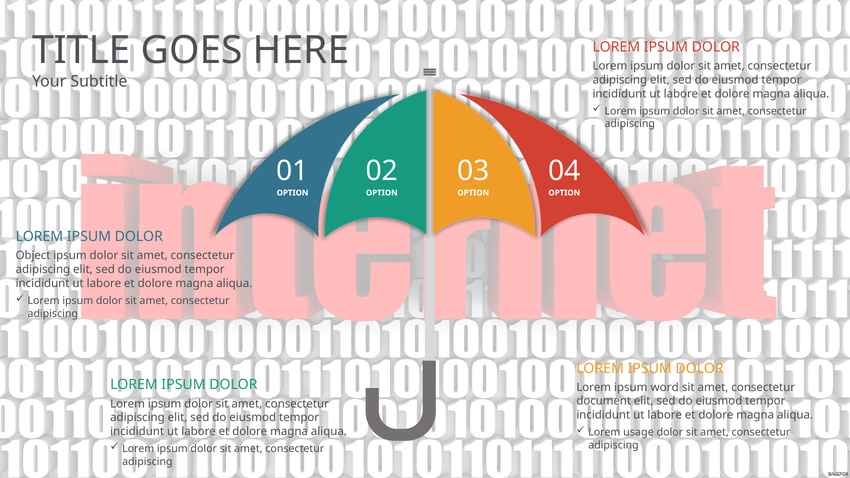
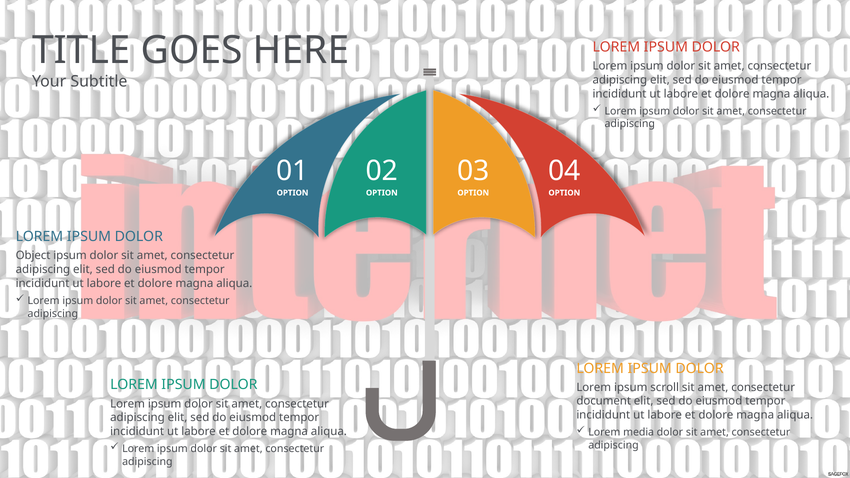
word: word -> scroll
usage: usage -> media
